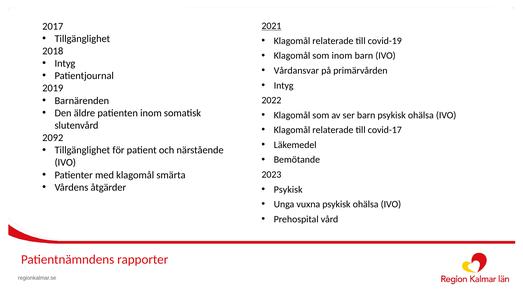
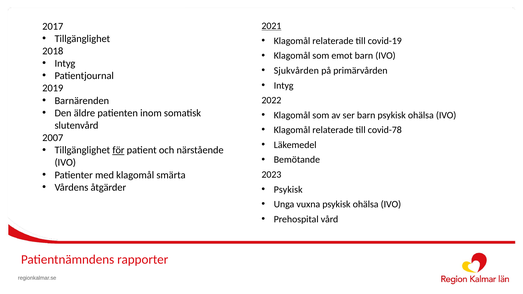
som inom: inom -> emot
Vårdansvar: Vårdansvar -> Sjukvården
covid-17: covid-17 -> covid-78
2092: 2092 -> 2007
för underline: none -> present
